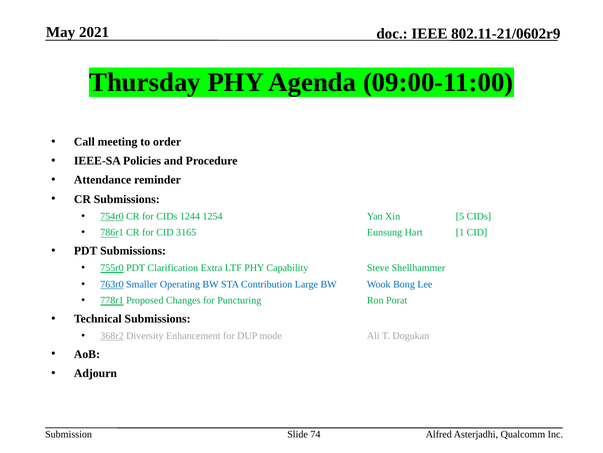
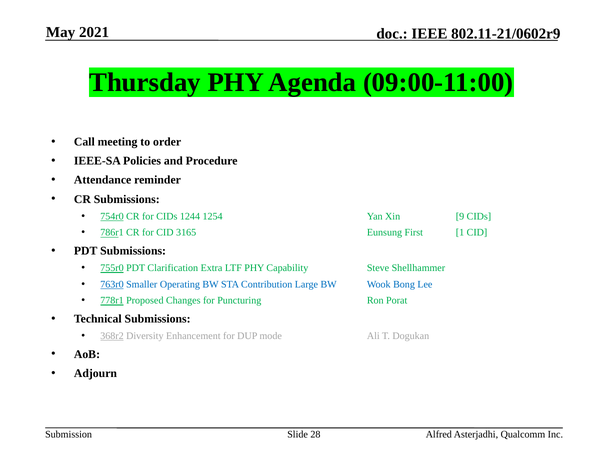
5: 5 -> 9
Hart: Hart -> First
74: 74 -> 28
